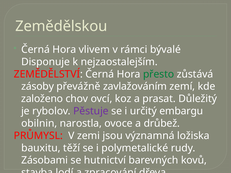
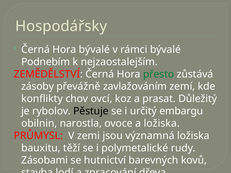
Zemědělskou: Zemědělskou -> Hospodářsky
Hora vlivem: vlivem -> bývalé
Disponuje: Disponuje -> Podnebím
založeno: založeno -> konflikty
Pěstuje colour: purple -> black
a drůbež: drůbež -> ložiska
